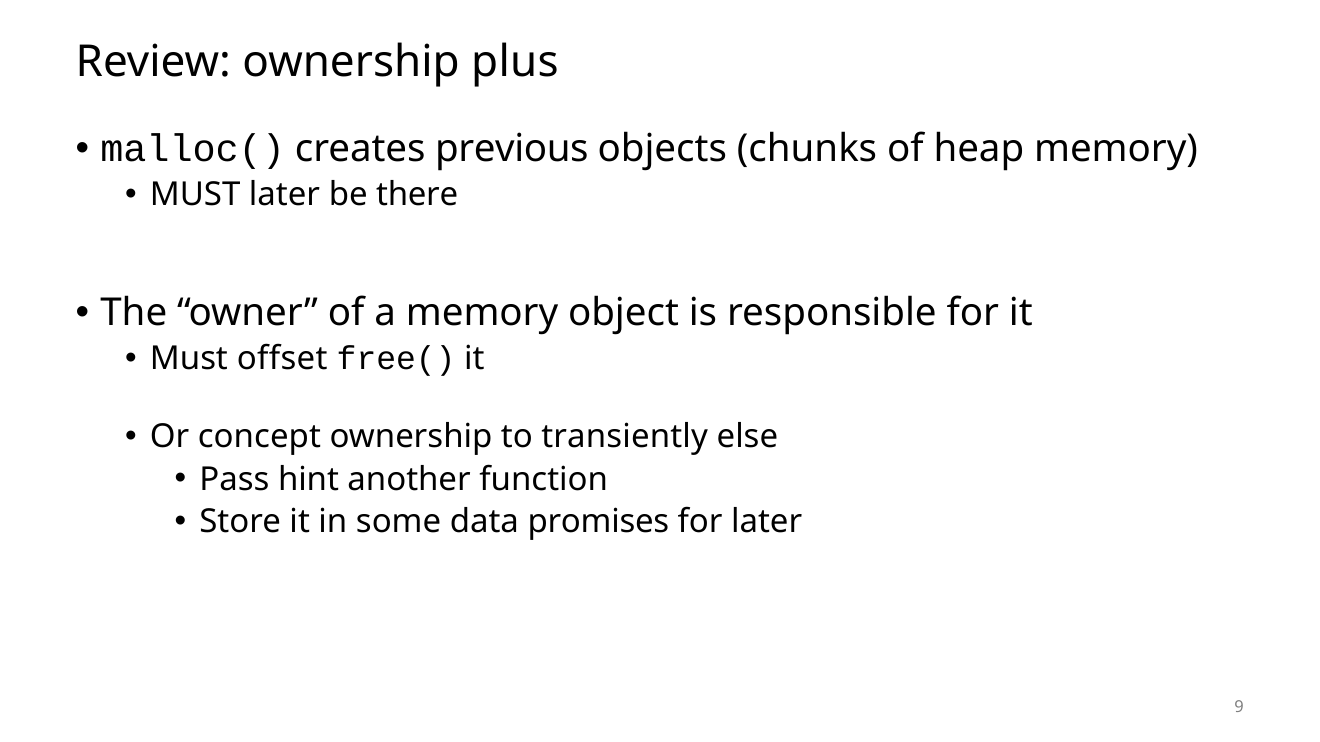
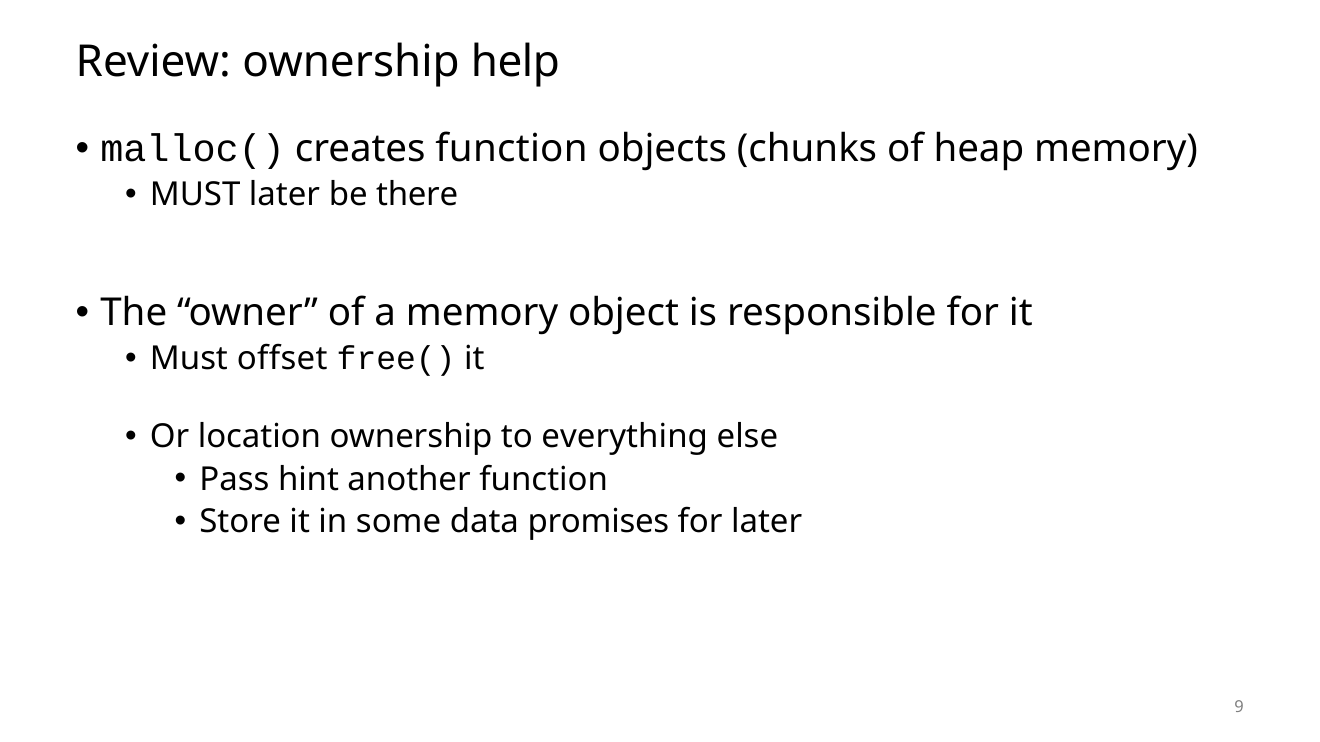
plus: plus -> help
creates previous: previous -> function
concept: concept -> location
transiently: transiently -> everything
